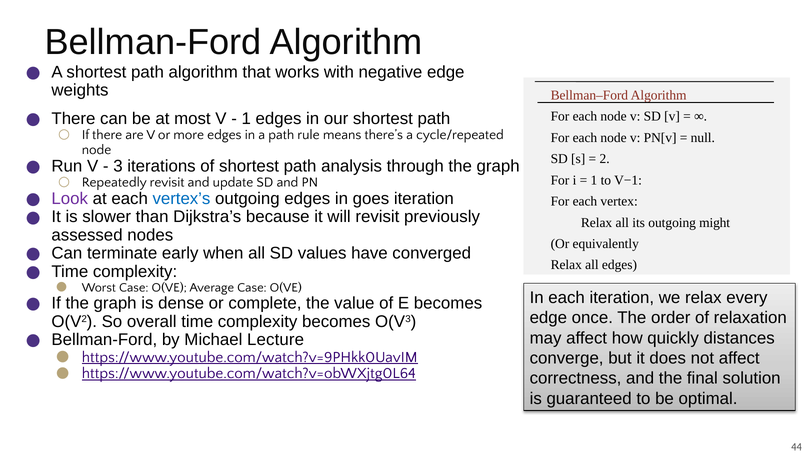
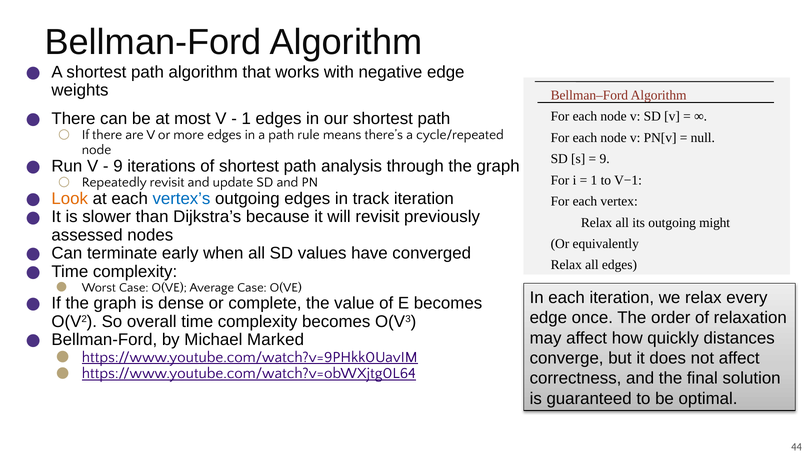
2 at (605, 159): 2 -> 9
3 at (118, 166): 3 -> 9
Look colour: purple -> orange
goes: goes -> track
Lecture: Lecture -> Marked
